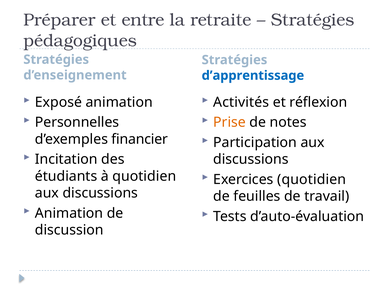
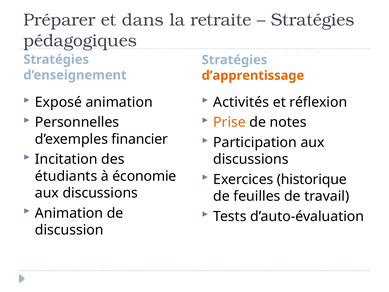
entre: entre -> dans
d’apprentissage colour: blue -> orange
à quotidien: quotidien -> économie
Exercices quotidien: quotidien -> historique
